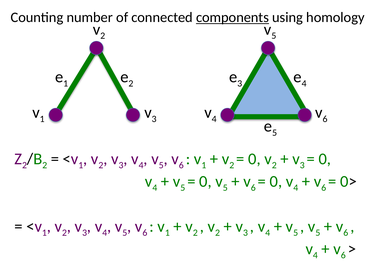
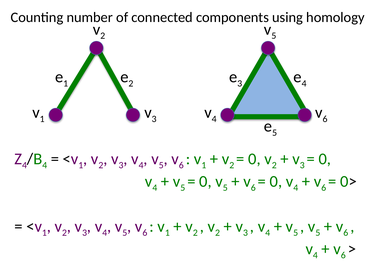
components underline: present -> none
2 at (25, 165): 2 -> 4
2 at (45, 165): 2 -> 4
